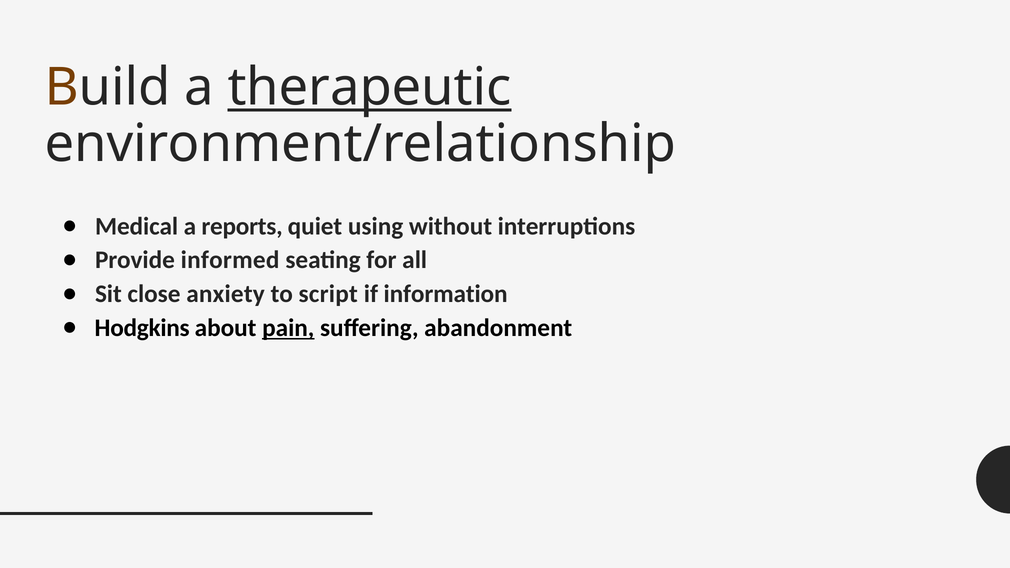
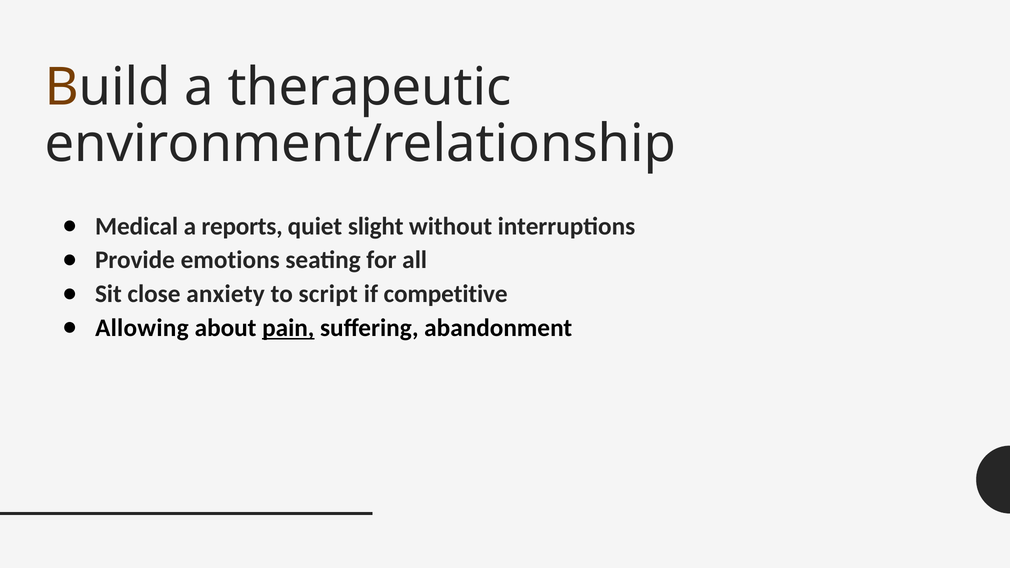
therapeutic underline: present -> none
using: using -> slight
informed: informed -> emotions
information: information -> competitive
Hodgkins: Hodgkins -> Allowing
